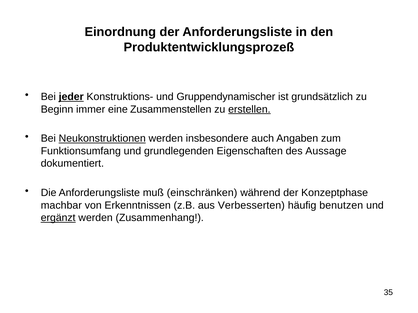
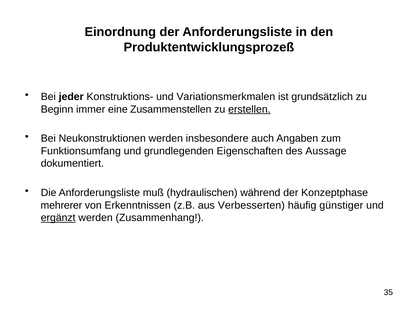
jeder underline: present -> none
Gruppendynamischer: Gruppendynamischer -> Variationsmerkmalen
Neukonstruktionen underline: present -> none
einschränken: einschränken -> hydraulischen
machbar: machbar -> mehrerer
benutzen: benutzen -> günstiger
